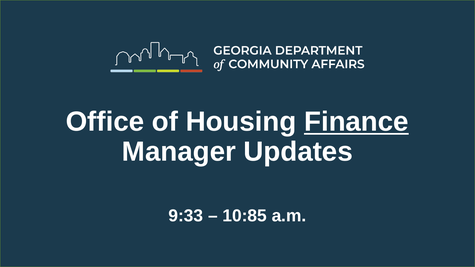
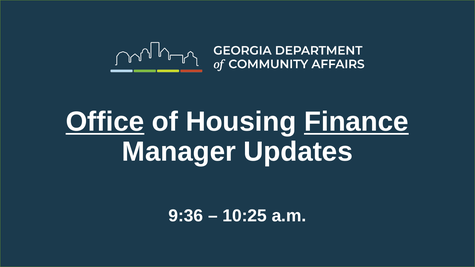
Office underline: none -> present
9:33: 9:33 -> 9:36
10:85: 10:85 -> 10:25
